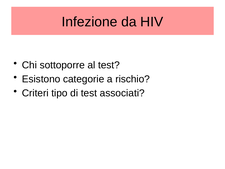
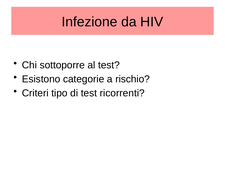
associati: associati -> ricorrenti
